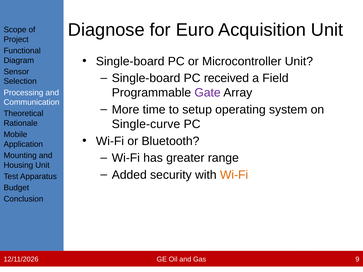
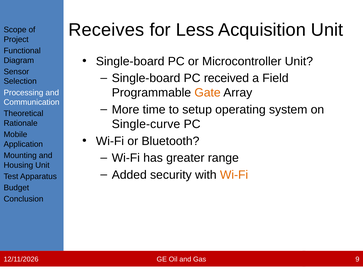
Diagnose: Diagnose -> Receives
Euro: Euro -> Less
Gate colour: purple -> orange
